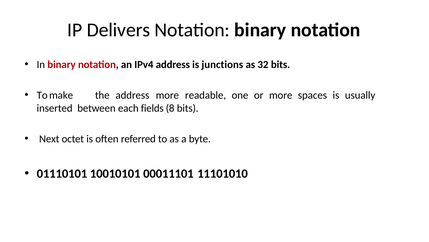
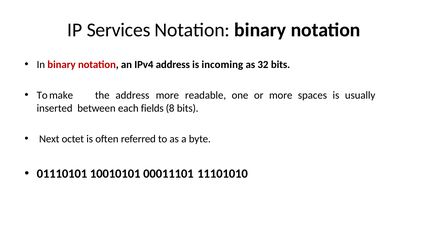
Delivers: Delivers -> Services
junctions: junctions -> incoming
